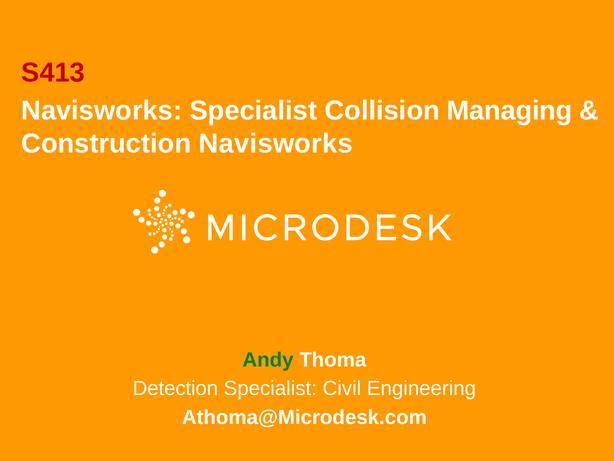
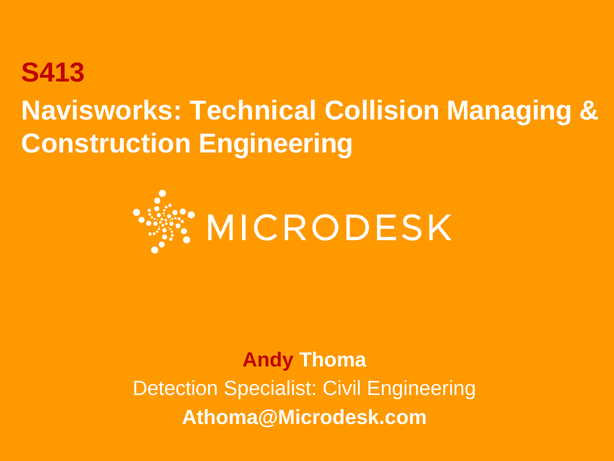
Navisworks Specialist: Specialist -> Technical
Construction Navisworks: Navisworks -> Engineering
Andy colour: green -> red
